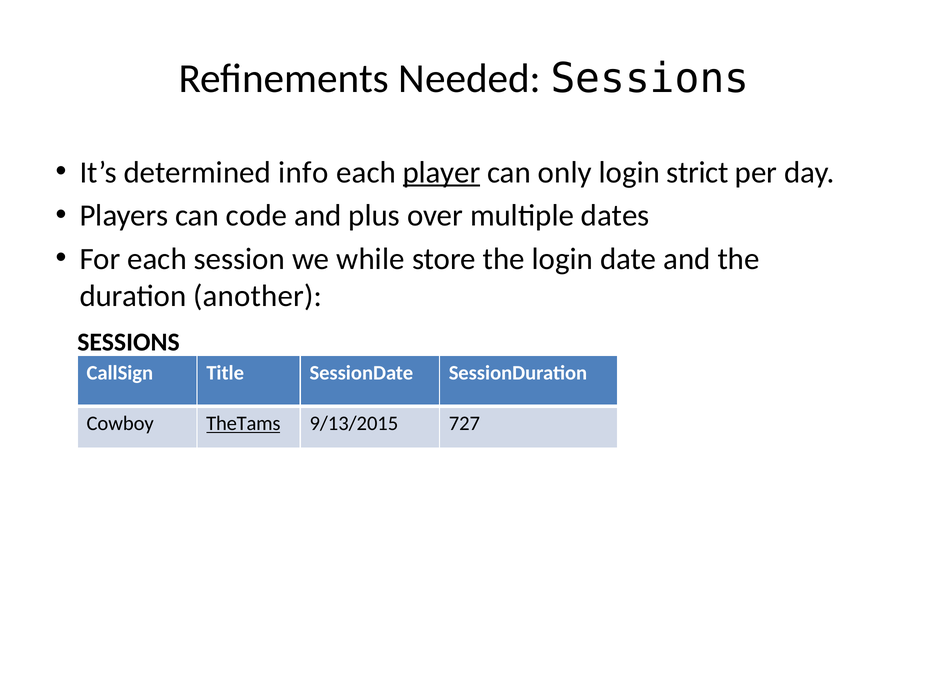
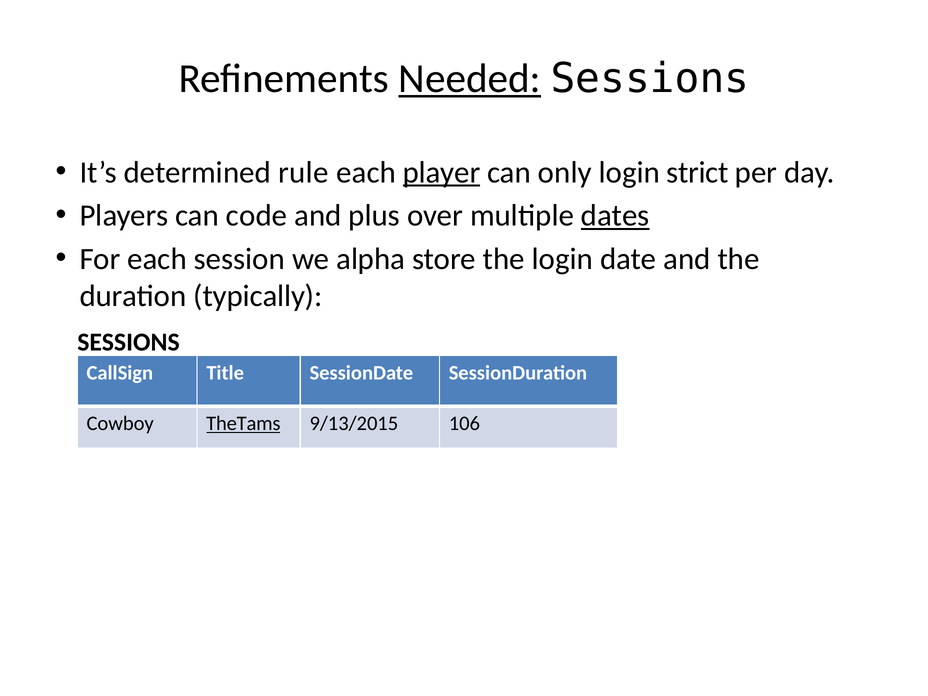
Needed underline: none -> present
info: info -> rule
dates underline: none -> present
while: while -> alpha
another: another -> typically
727: 727 -> 106
